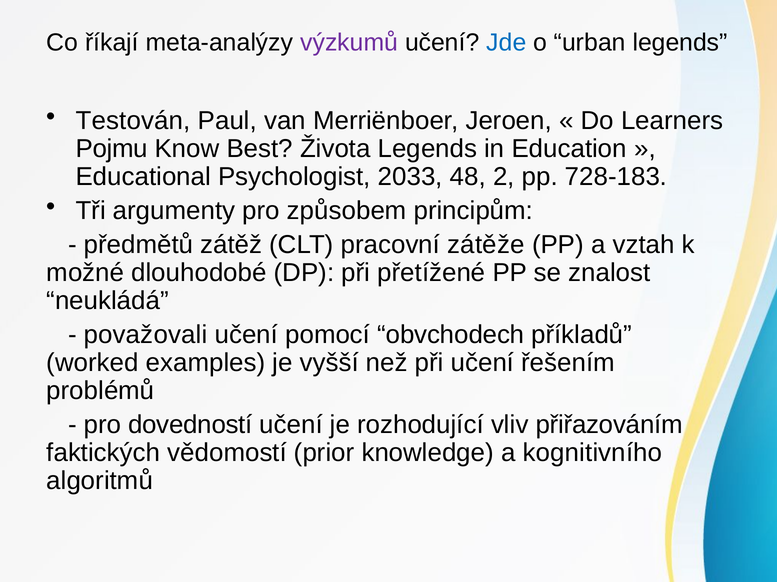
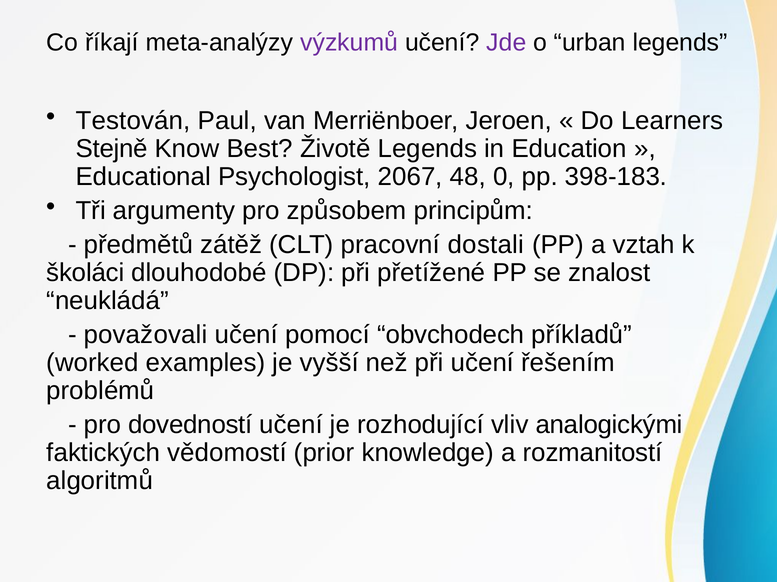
Jde colour: blue -> purple
Pojmu: Pojmu -> Stejně
Života: Života -> Životě
2033: 2033 -> 2067
2: 2 -> 0
728-183: 728-183 -> 398-183
zátěže: zátěže -> dostali
možné: možné -> školáci
přiřazováním: přiřazováním -> analogickými
kognitivního: kognitivního -> rozmanitostí
